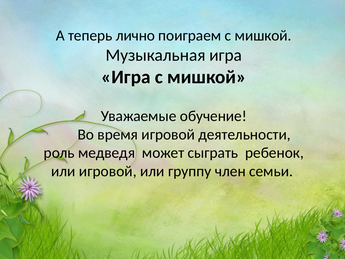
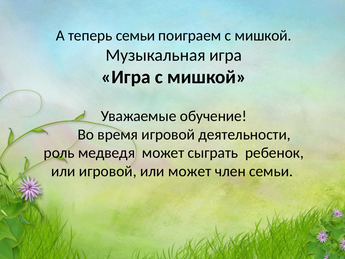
теперь лично: лично -> семьи
или группу: группу -> может
